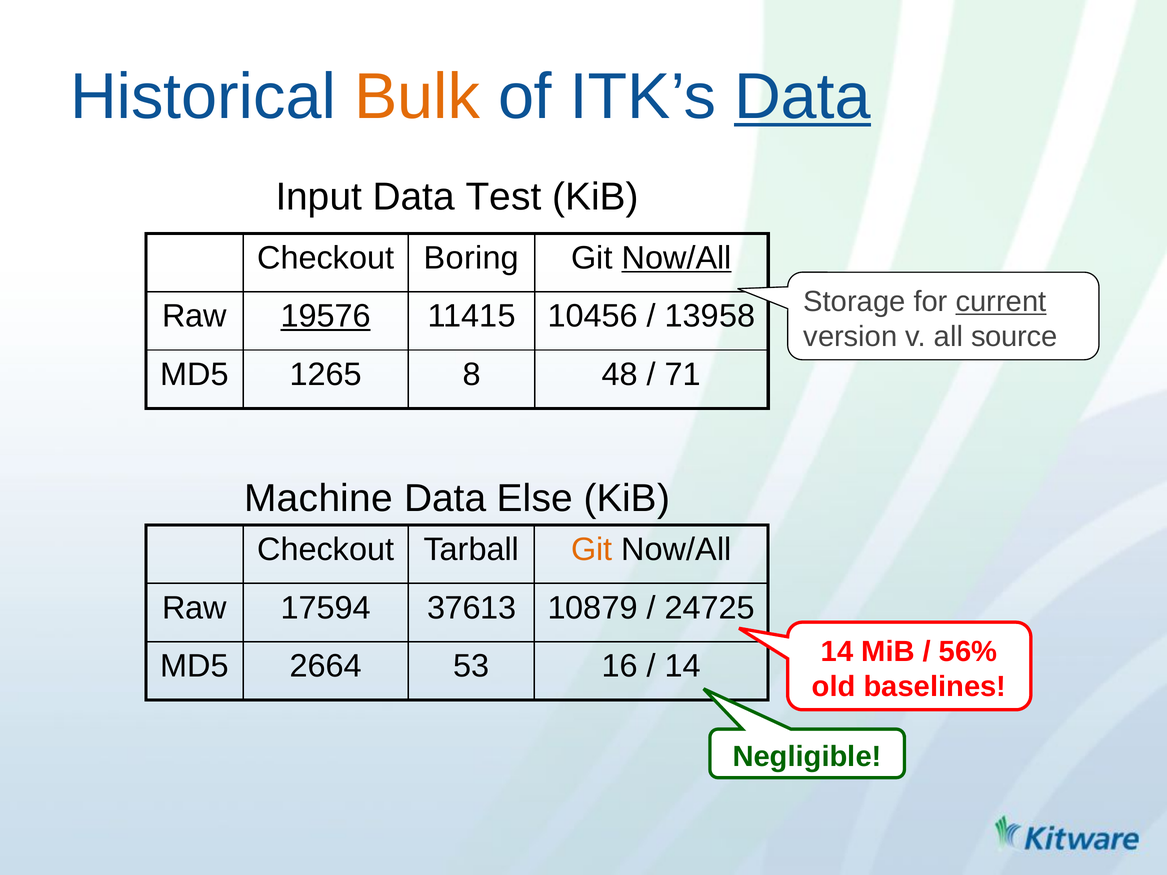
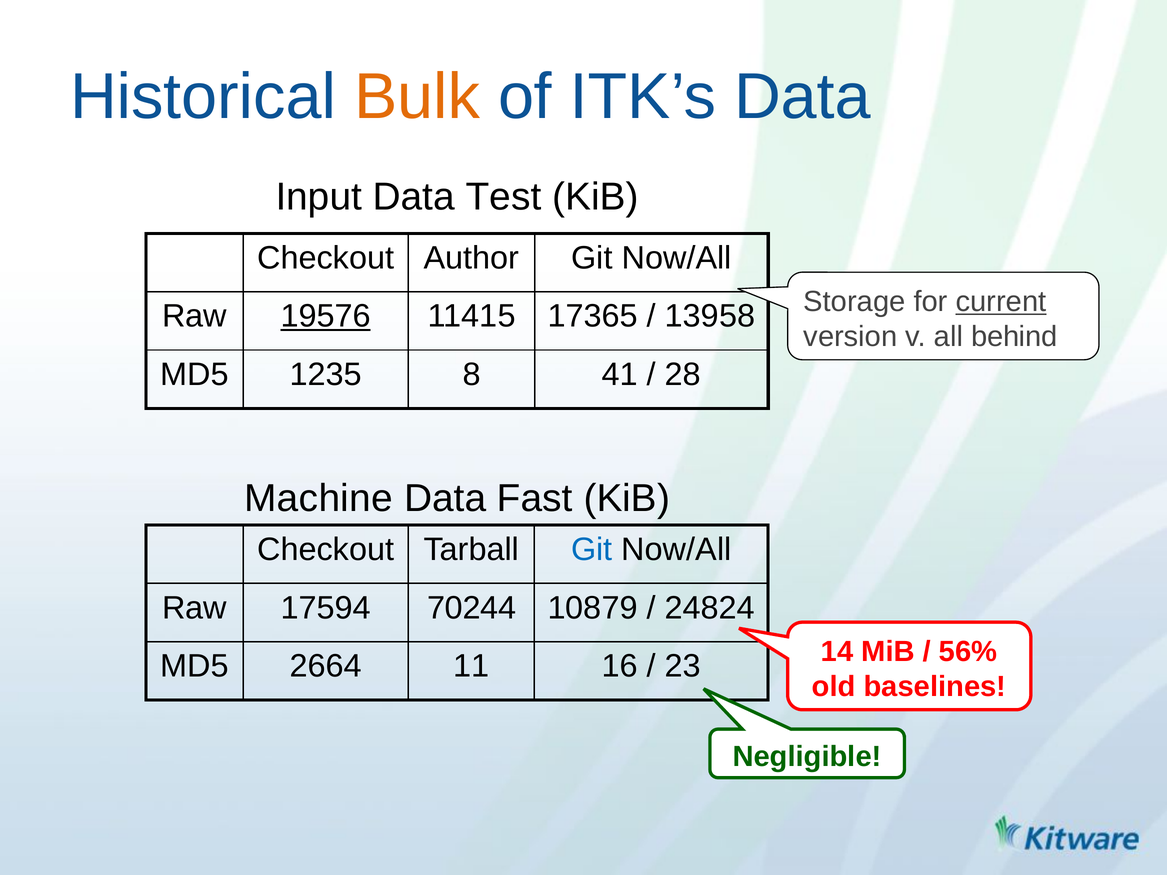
Data at (803, 97) underline: present -> none
Boring: Boring -> Author
Now/All at (677, 258) underline: present -> none
10456: 10456 -> 17365
source: source -> behind
1265: 1265 -> 1235
48: 48 -> 41
71: 71 -> 28
Else: Else -> Fast
Git at (592, 550) colour: orange -> blue
37613: 37613 -> 70244
24725: 24725 -> 24824
53: 53 -> 11
14 at (683, 666): 14 -> 23
